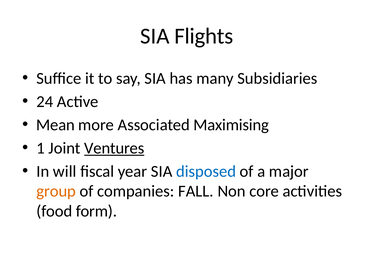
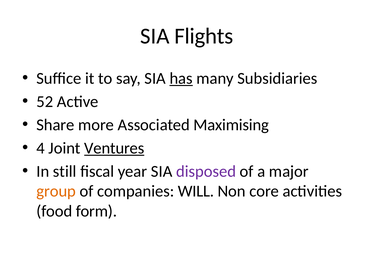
has underline: none -> present
24: 24 -> 52
Mean: Mean -> Share
1: 1 -> 4
will: will -> still
disposed colour: blue -> purple
FALL: FALL -> WILL
